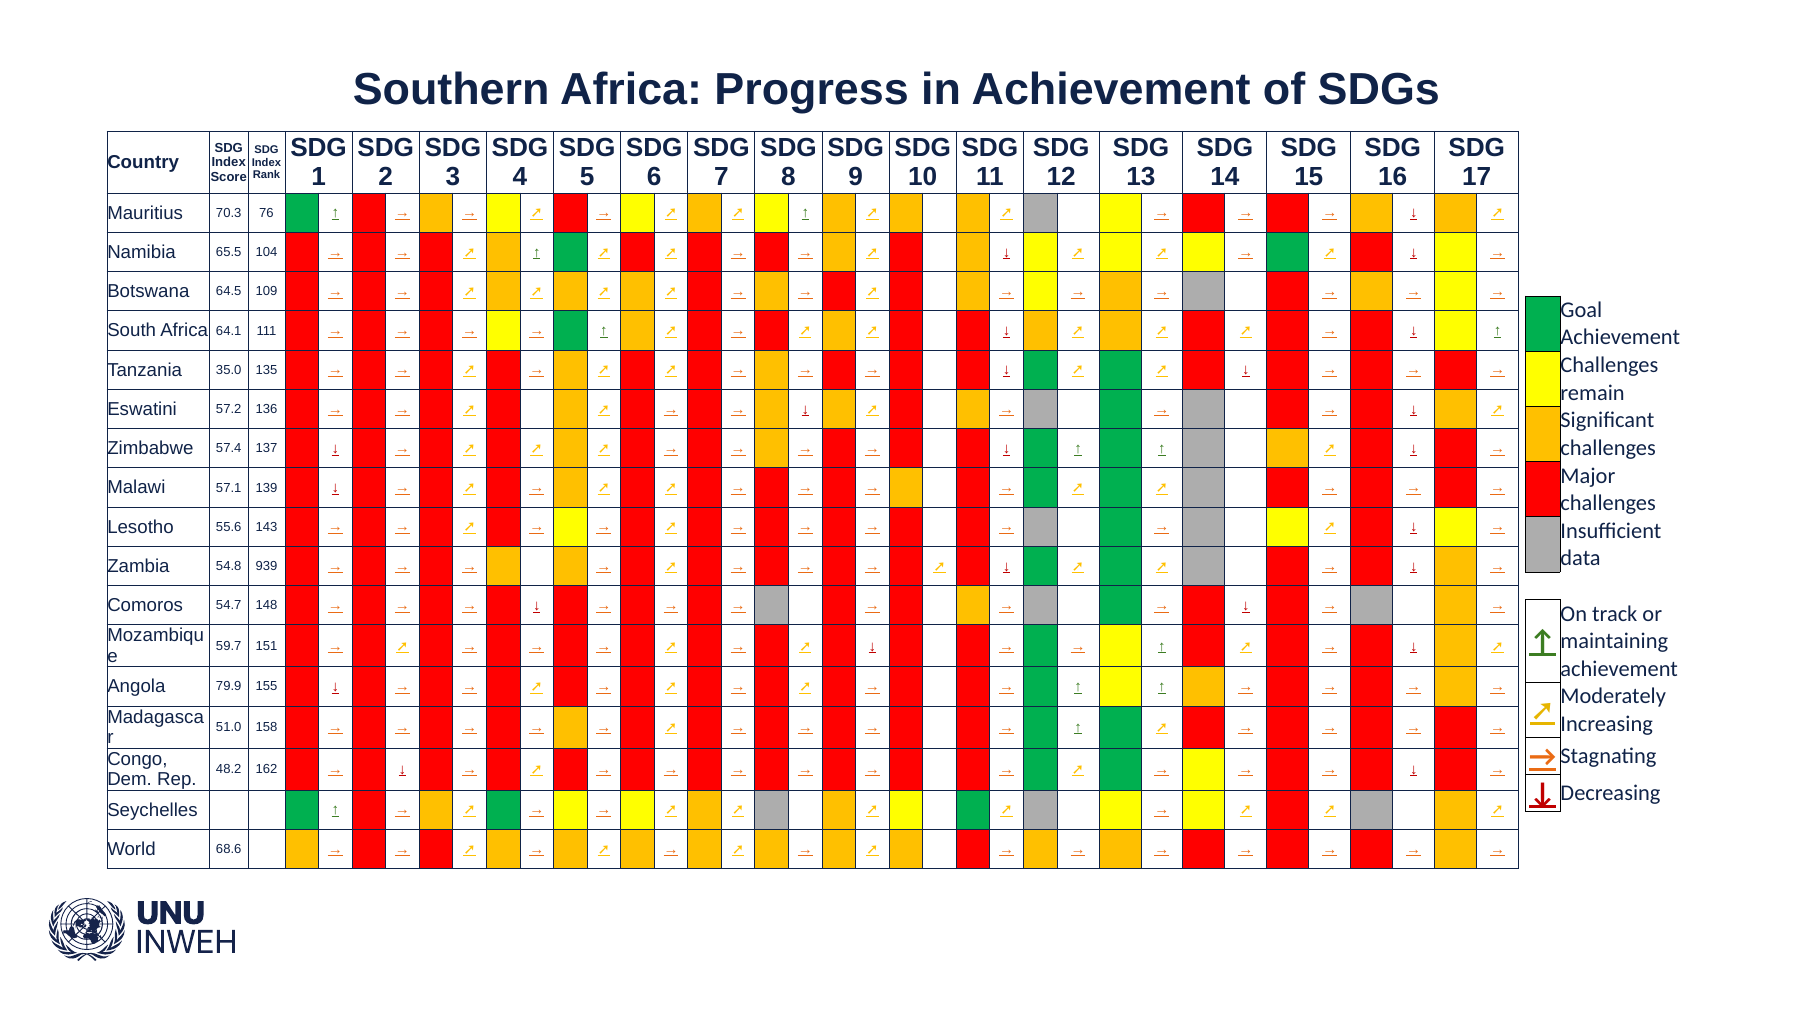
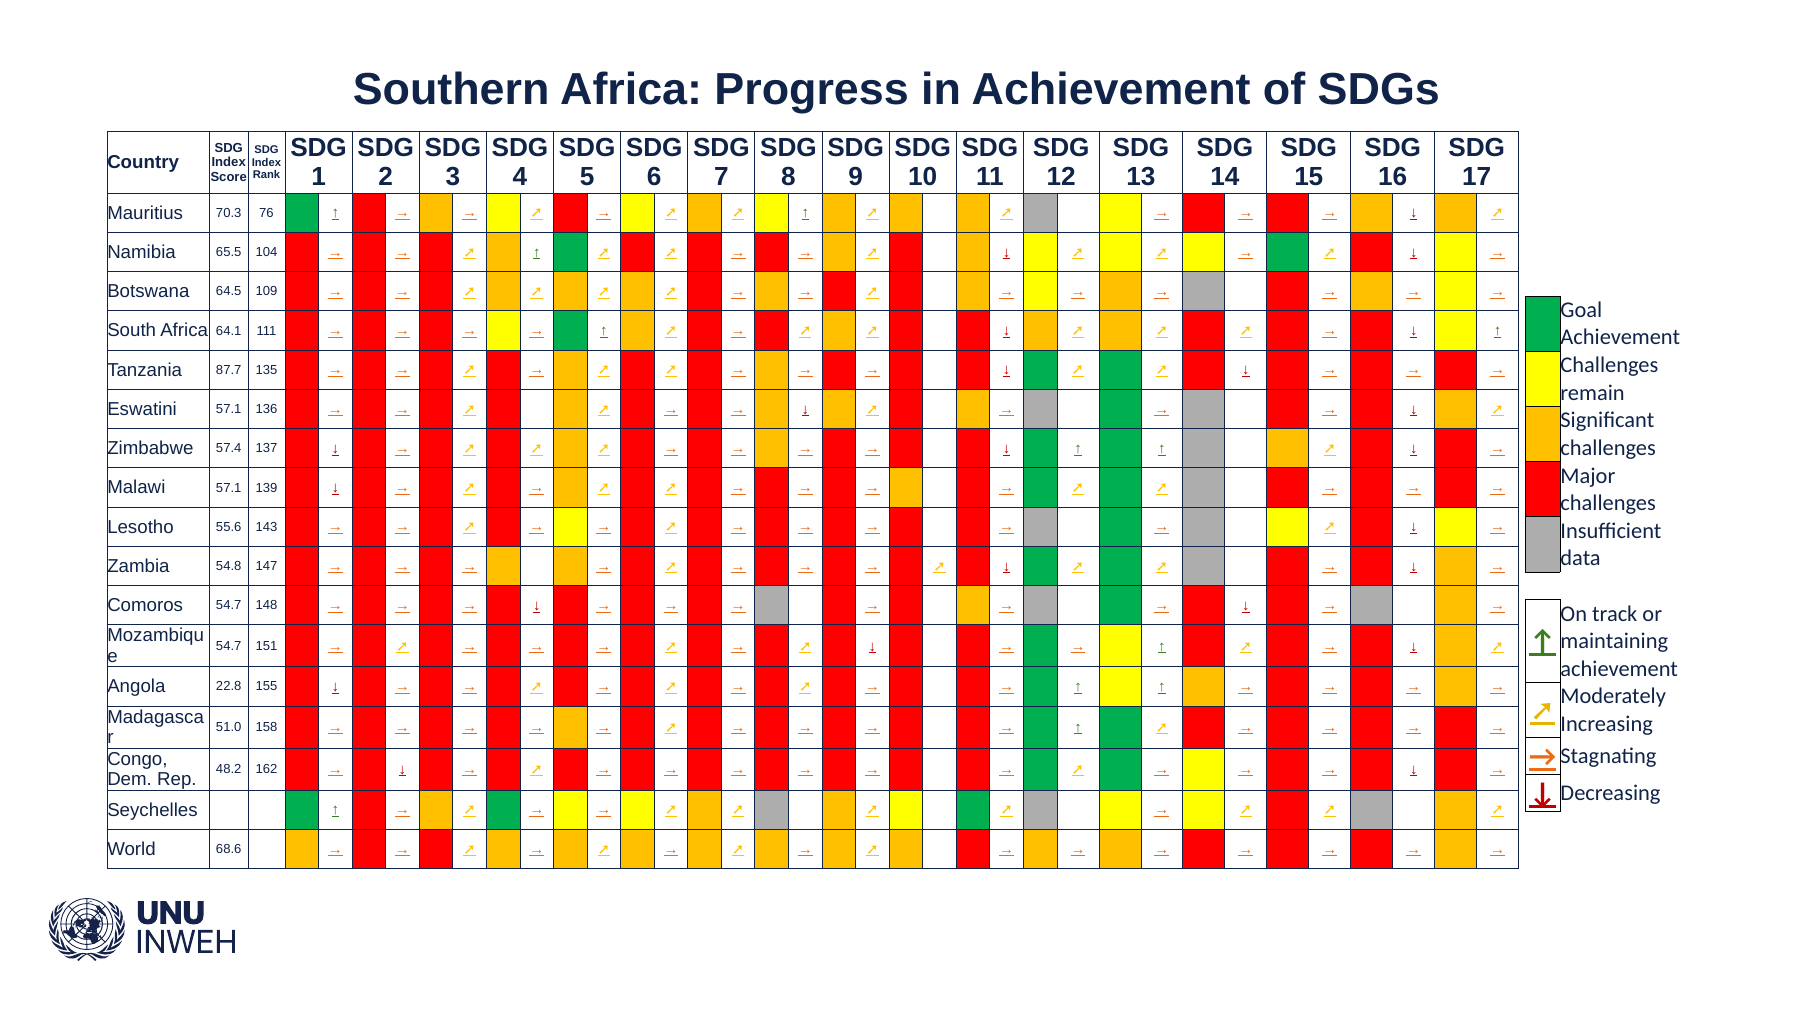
35.0: 35.0 -> 87.7
Eswatini 57.2: 57.2 -> 57.1
939: 939 -> 147
59.7 at (229, 646): 59.7 -> 54.7
79.9: 79.9 -> 22.8
